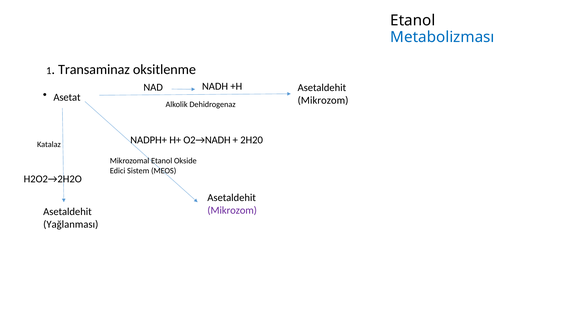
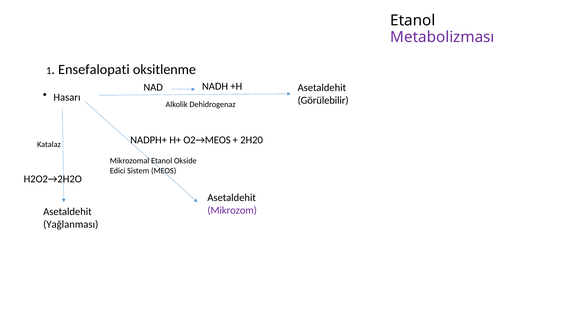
Metabolizması colour: blue -> purple
Transaminaz: Transaminaz -> Ensefalopati
Asetat: Asetat -> Hasarı
Mikrozom at (323, 100): Mikrozom -> Görülebilir
O2→NADH: O2→NADH -> O2→MEOS
